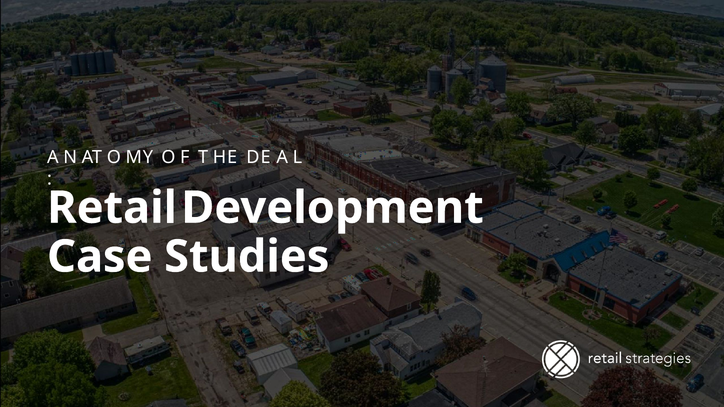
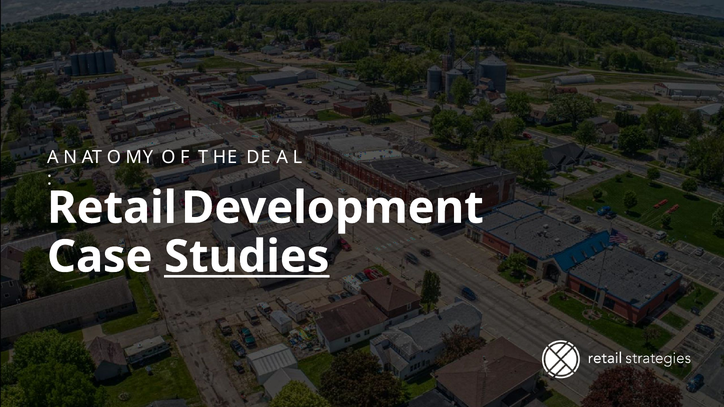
Studies underline: none -> present
